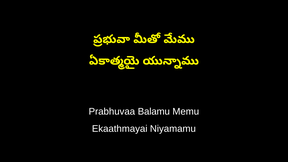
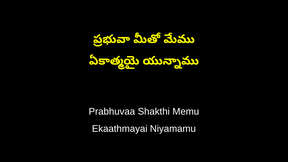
Balamu: Balamu -> Shakthi
